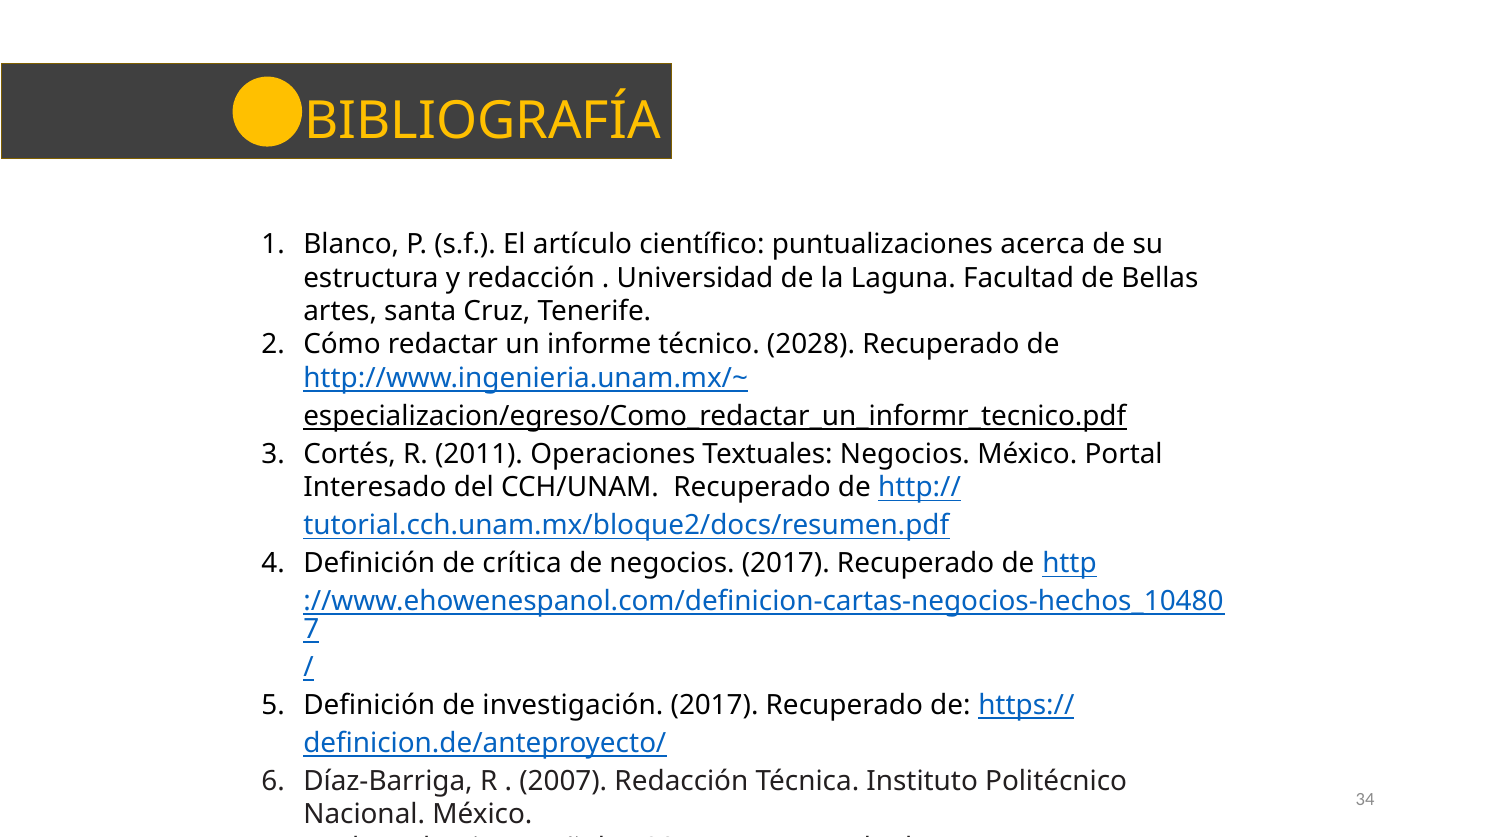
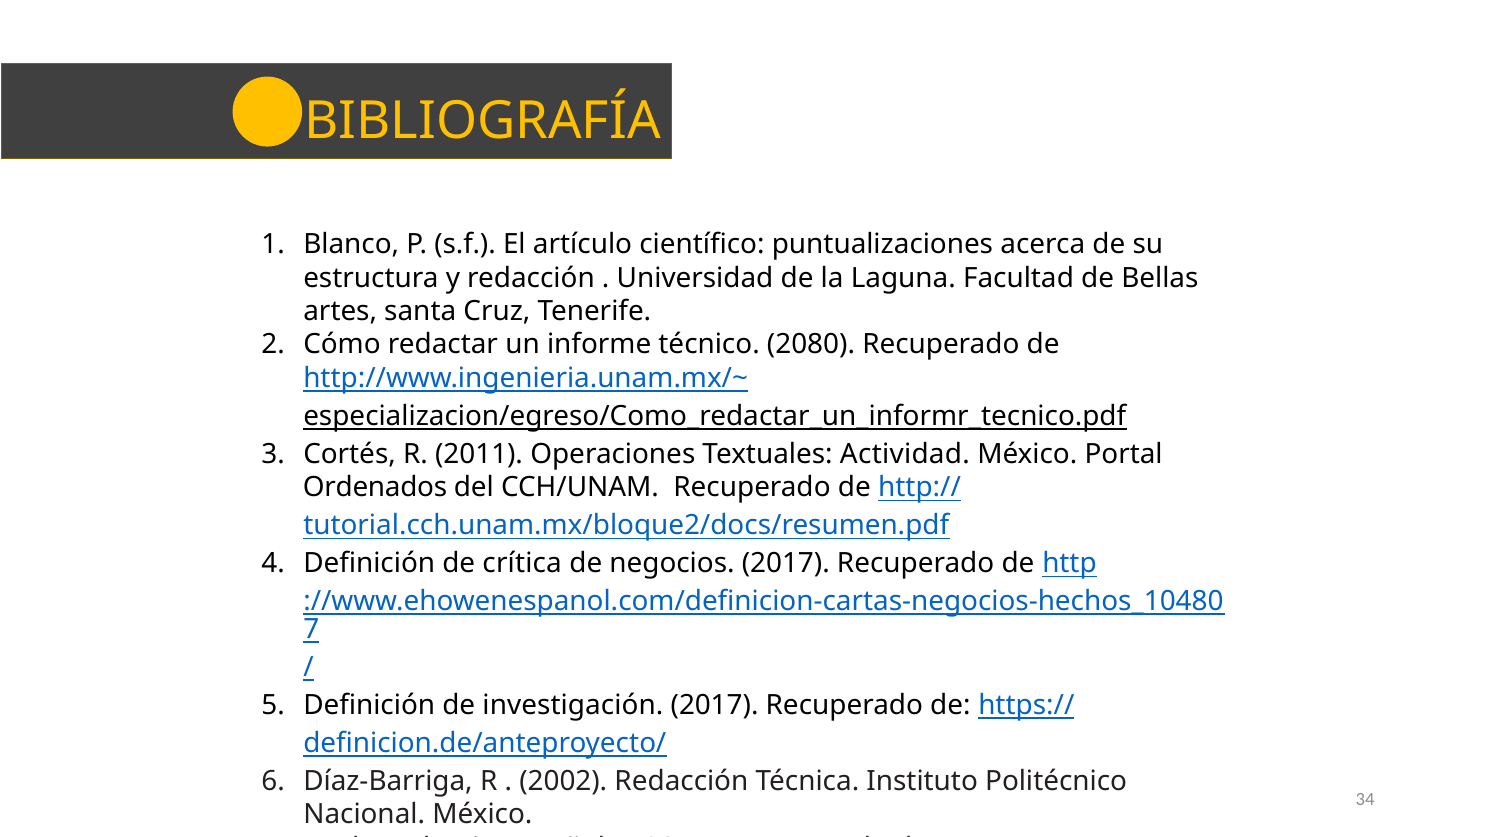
2028: 2028 -> 2080
Textuales Negocios: Negocios -> Actividad
Interesado: Interesado -> Ordenados
2007: 2007 -> 2002
